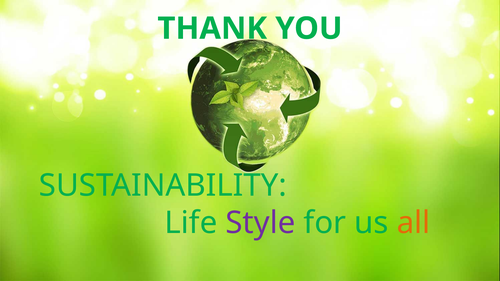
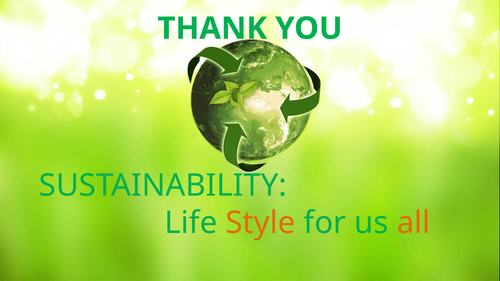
Style colour: purple -> orange
